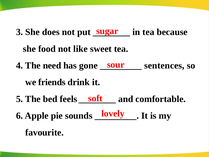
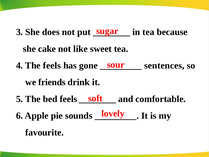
food: food -> cake
need: need -> feels
